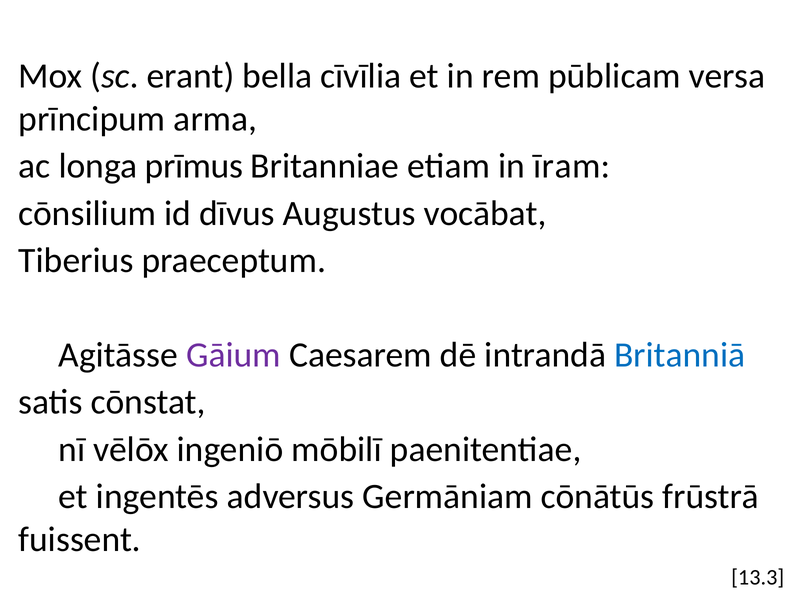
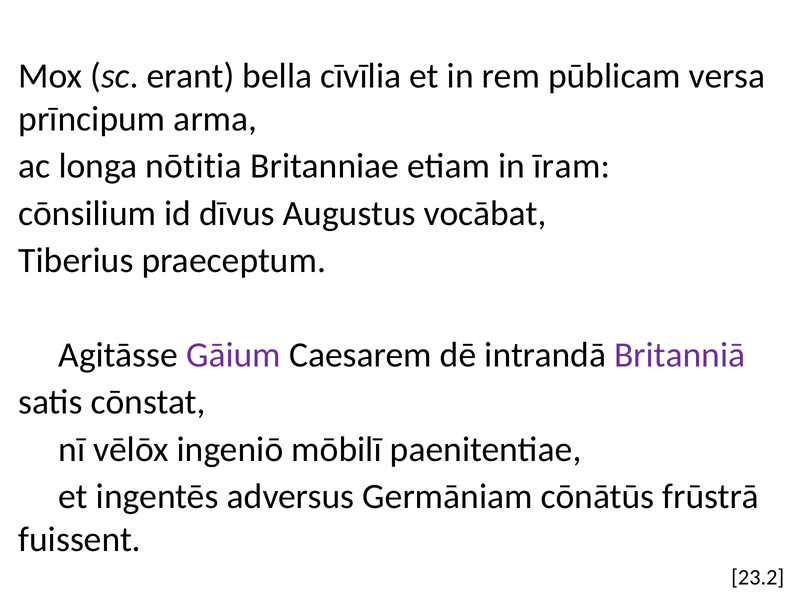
prīmus: prīmus -> nōtitia
Britanniā colour: blue -> purple
13.3: 13.3 -> 23.2
